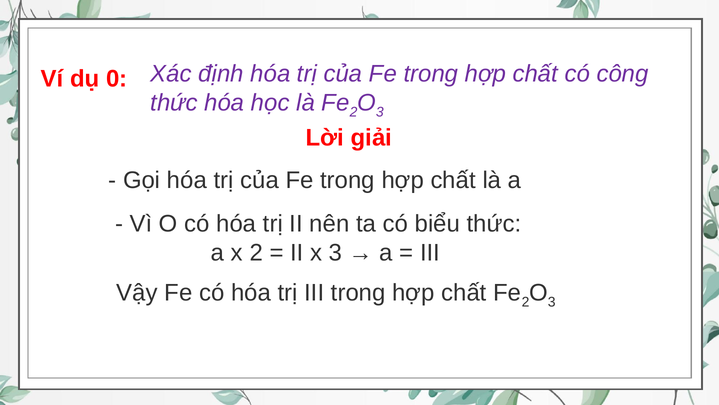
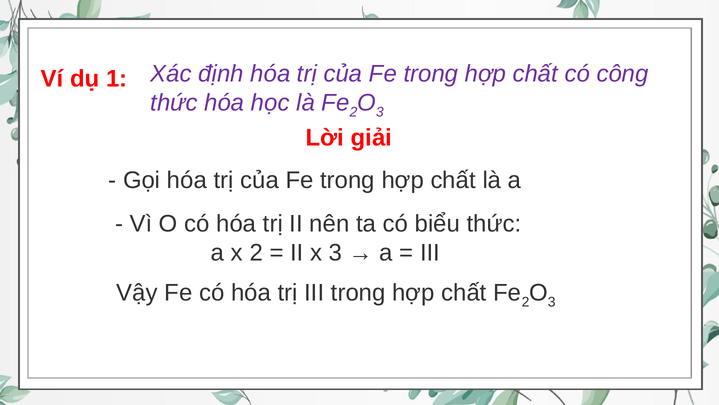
0: 0 -> 1
